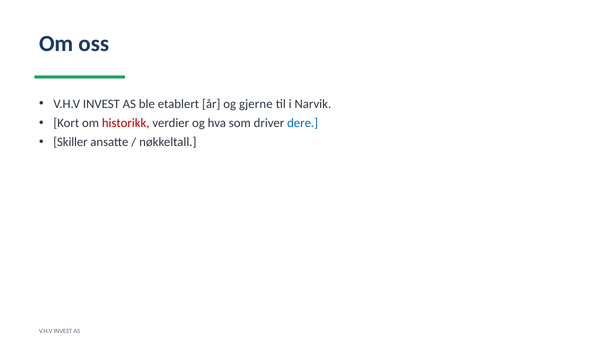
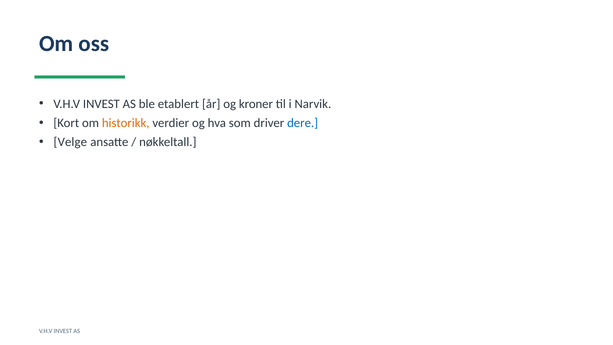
gjerne: gjerne -> kroner
historikk colour: red -> orange
Skiller: Skiller -> Velge
